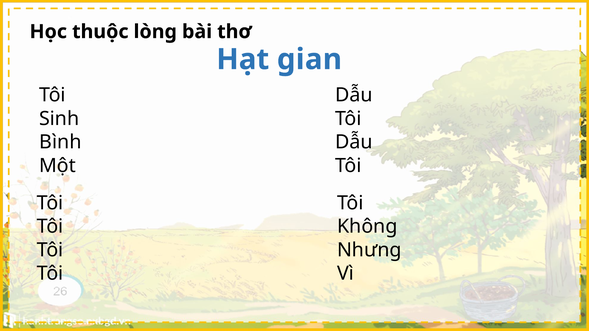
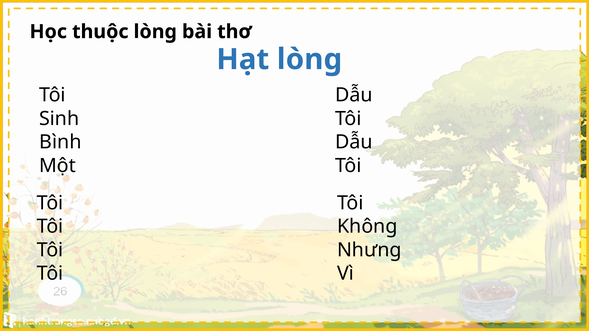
Hạt gian: gian -> lòng
